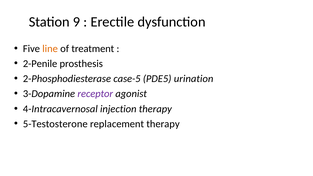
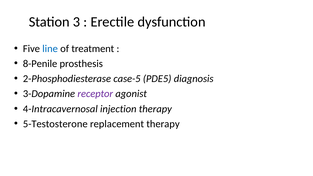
9: 9 -> 3
line colour: orange -> blue
2-Penile: 2-Penile -> 8-Penile
urination: urination -> diagnosis
